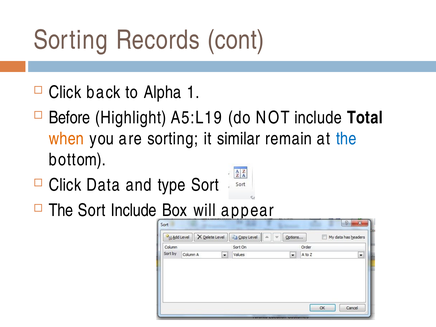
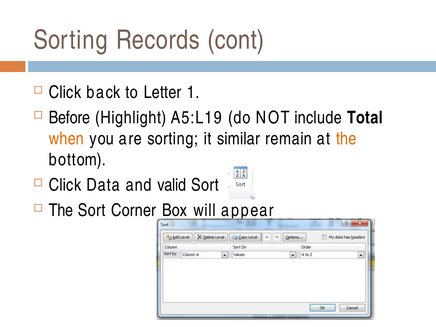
Alpha: Alpha -> Letter
the at (346, 139) colour: blue -> orange
type: type -> valid
Sort Include: Include -> Corner
